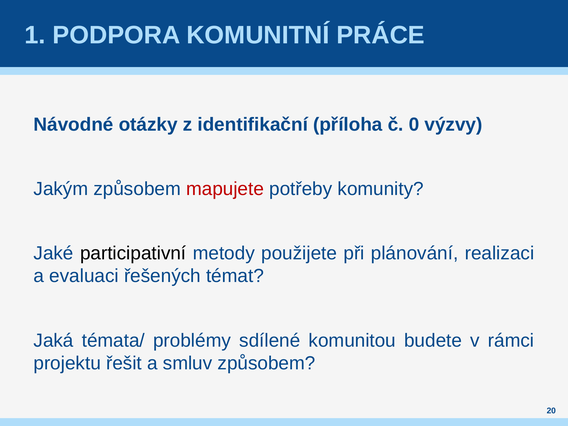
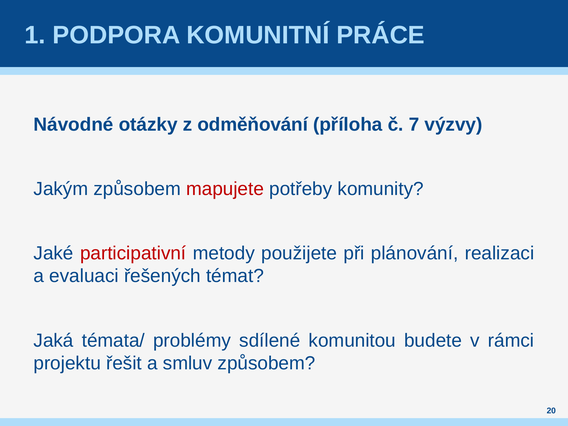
identifikační: identifikační -> odměňování
0: 0 -> 7
participativní colour: black -> red
